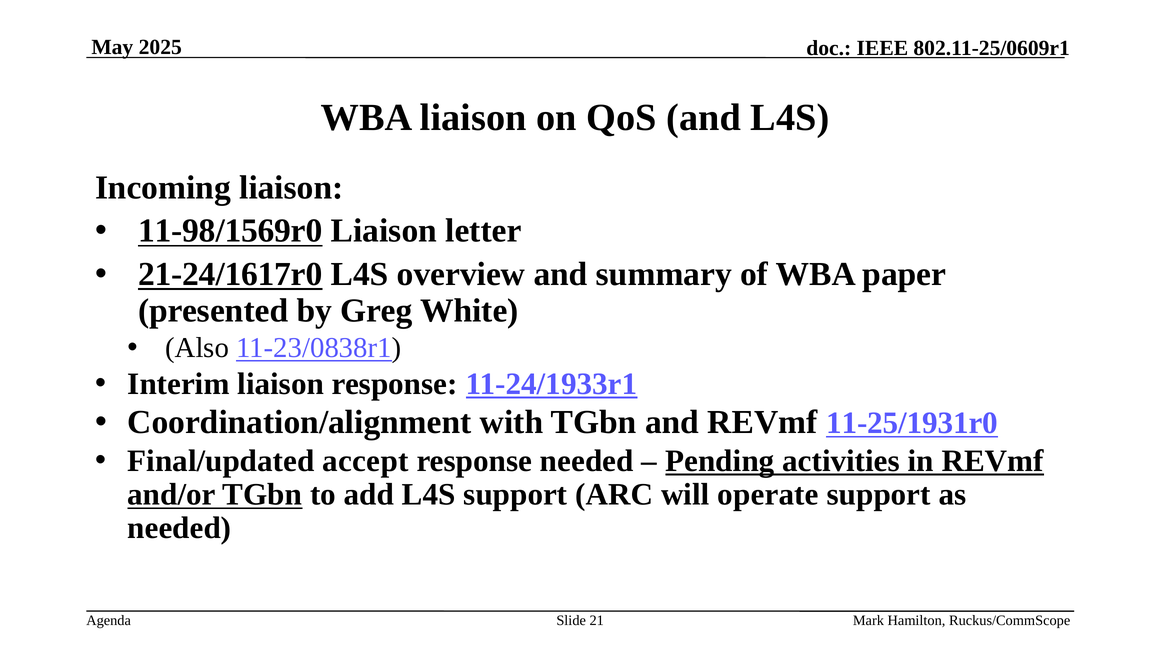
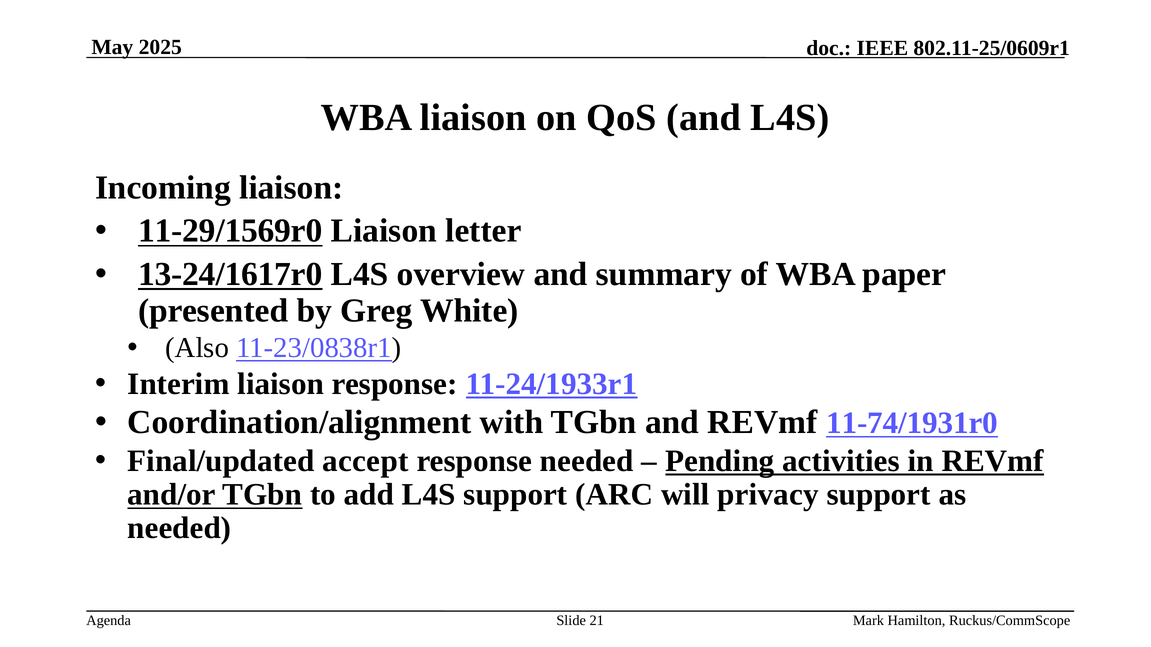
11-98/1569r0: 11-98/1569r0 -> 11-29/1569r0
21-24/1617r0: 21-24/1617r0 -> 13-24/1617r0
11-25/1931r0: 11-25/1931r0 -> 11-74/1931r0
operate: operate -> privacy
